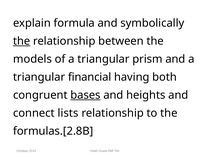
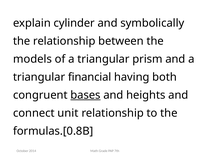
formula: formula -> cylinder
the at (22, 41) underline: present -> none
lists: lists -> unit
formulas.[2.8B: formulas.[2.8B -> formulas.[0.8B
